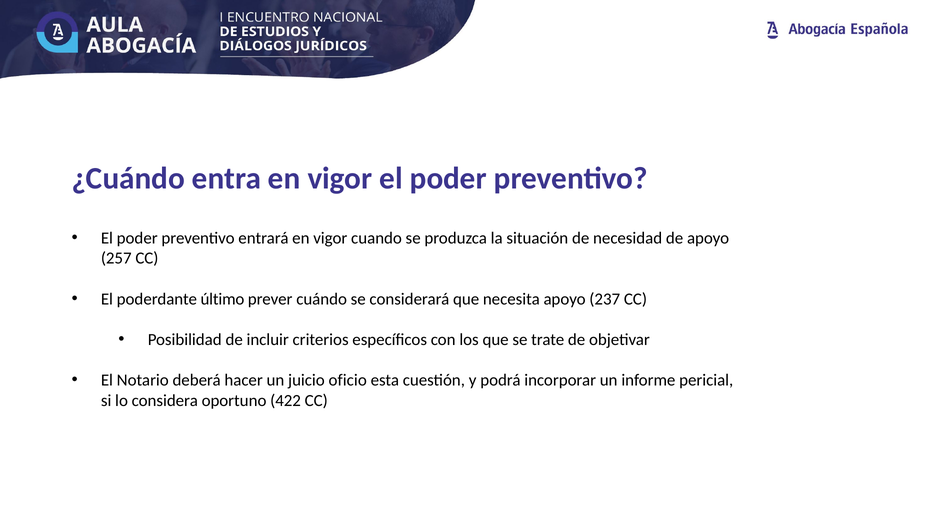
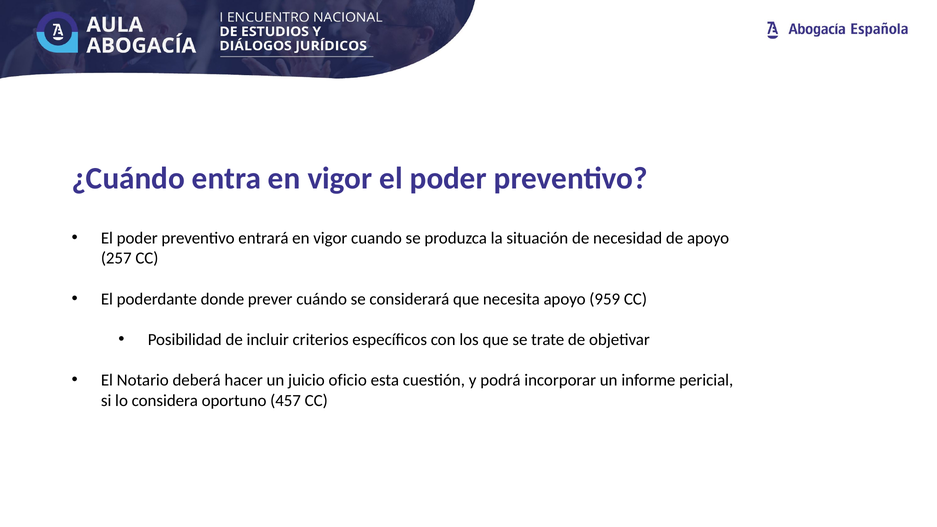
último: último -> donde
237: 237 -> 959
422: 422 -> 457
